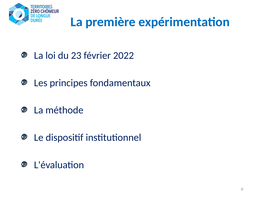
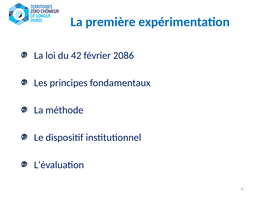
23: 23 -> 42
2022: 2022 -> 2086
